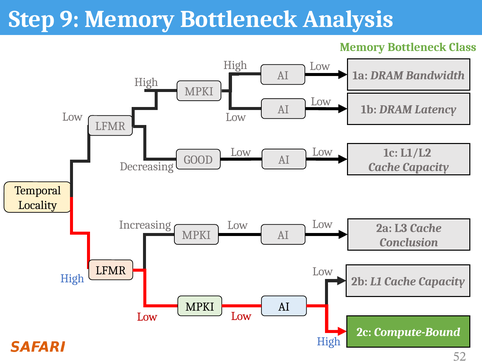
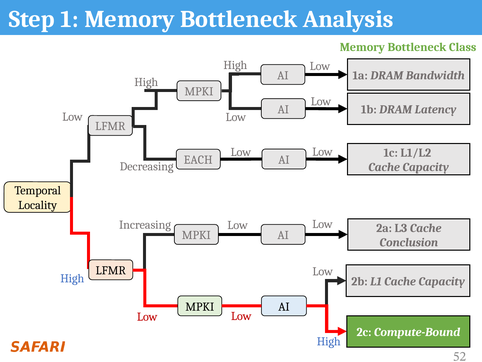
9: 9 -> 1
GOOD: GOOD -> EACH
